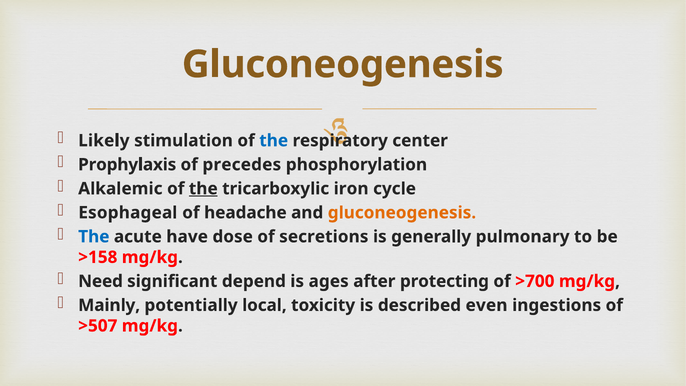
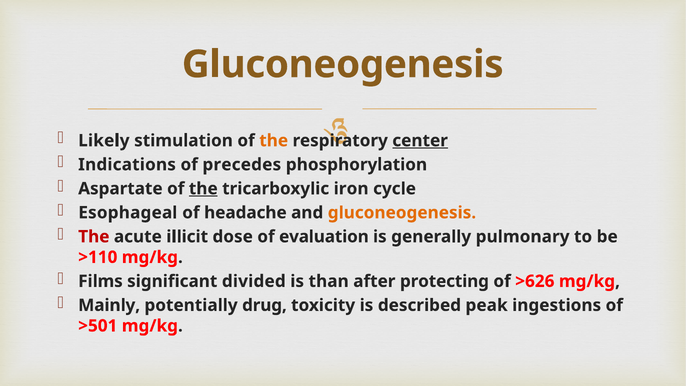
the at (274, 141) colour: blue -> orange
center underline: none -> present
Prophylaxis: Prophylaxis -> Indications
Alkalemic: Alkalemic -> Aspartate
The at (94, 237) colour: blue -> red
have: have -> illicit
secretions: secretions -> evaluation
>158: >158 -> >110
Need: Need -> Films
depend: depend -> divided
ages: ages -> than
>700: >700 -> >626
local: local -> drug
even: even -> peak
>507: >507 -> >501
